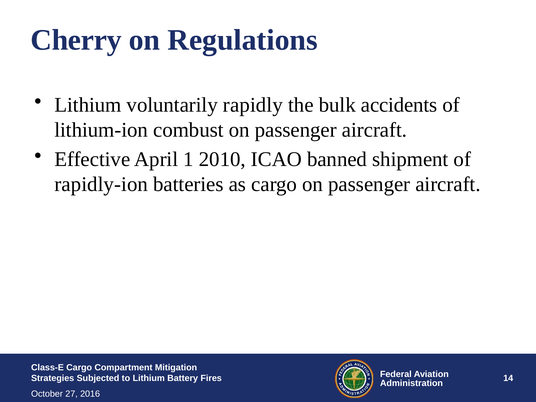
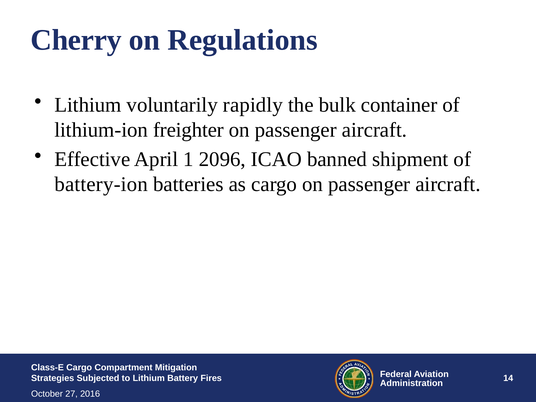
accidents: accidents -> container
combust: combust -> freighter
2010: 2010 -> 2096
rapidly-ion: rapidly-ion -> battery-ion
